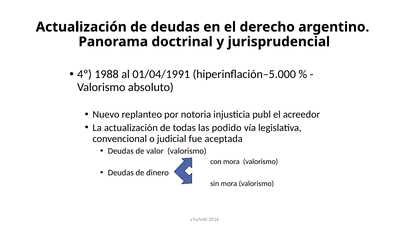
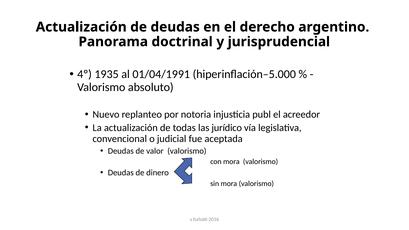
1988: 1988 -> 1935
podido: podido -> jurídico
